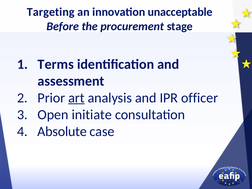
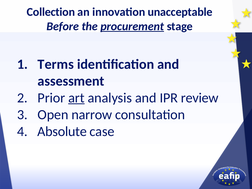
Targeting: Targeting -> Collection
procurement underline: none -> present
officer: officer -> review
initiate: initiate -> narrow
